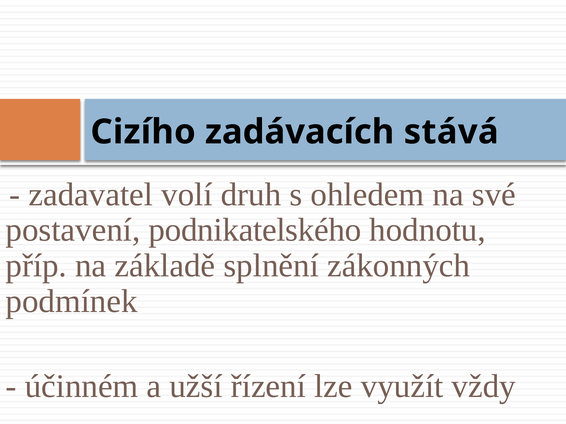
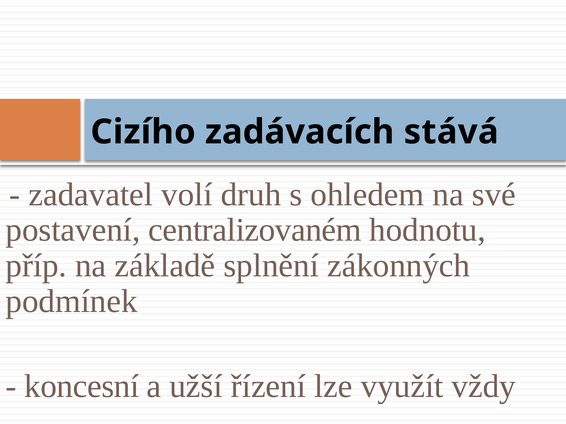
podnikatelského: podnikatelského -> centralizovaném
účinném: účinném -> koncesní
